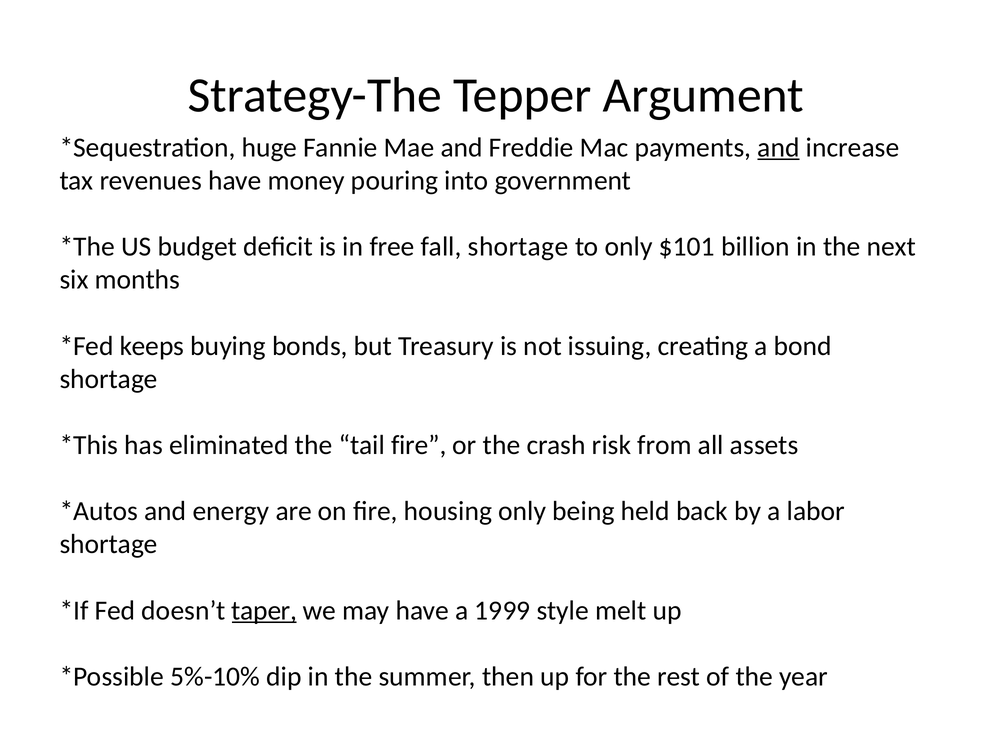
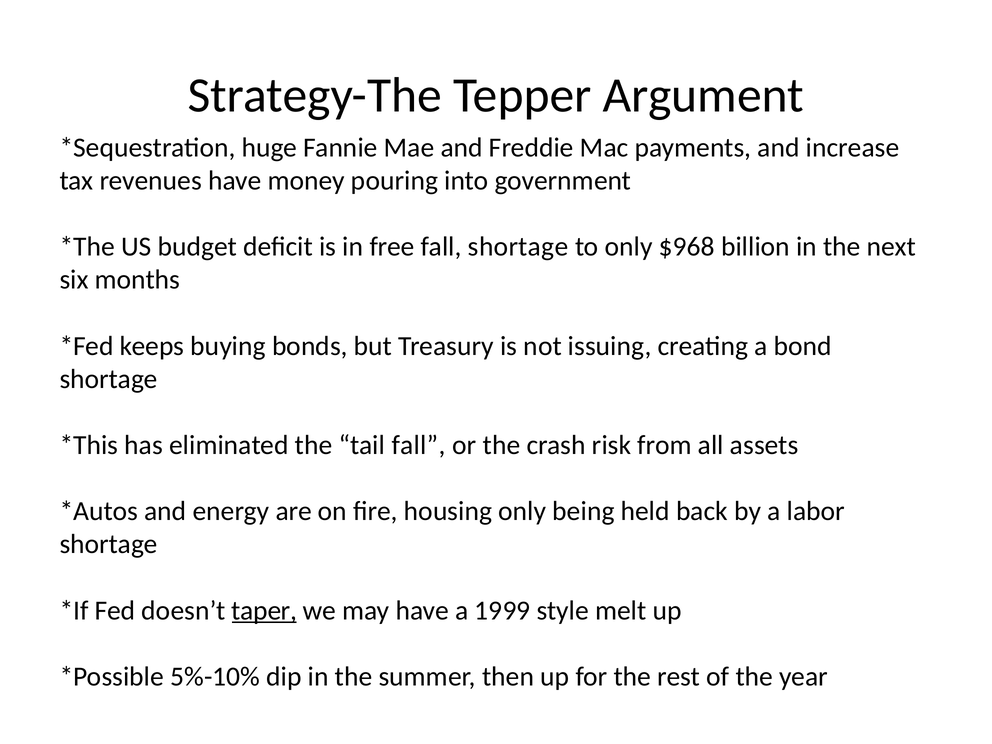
and at (779, 147) underline: present -> none
$101: $101 -> $968
tail fire: fire -> fall
